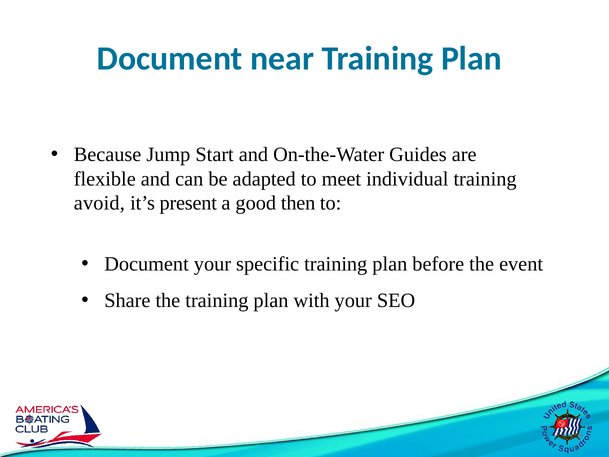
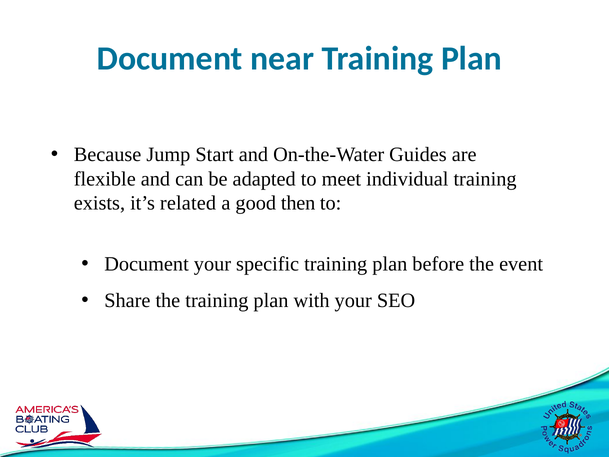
avoid: avoid -> exists
present: present -> related
